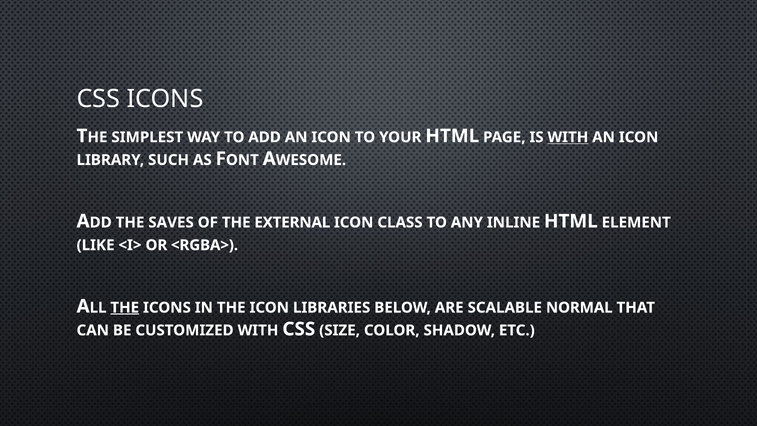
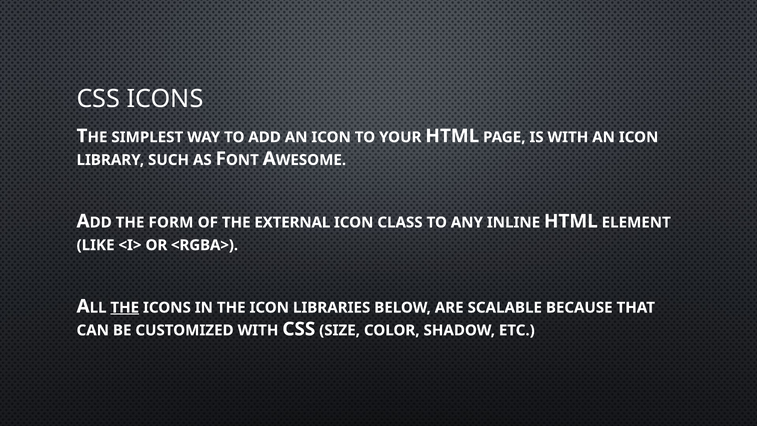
WITH at (568, 137) underline: present -> none
SAVES: SAVES -> FORM
NORMAL: NORMAL -> BECAUSE
